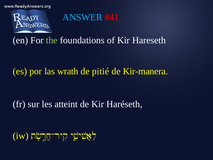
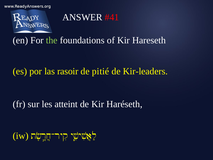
ANSWER colour: light blue -> white
wrath: wrath -> rasoir
Kir-manera: Kir-manera -> Kir-leaders
